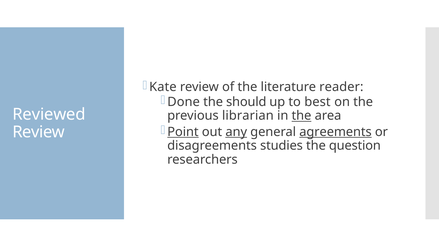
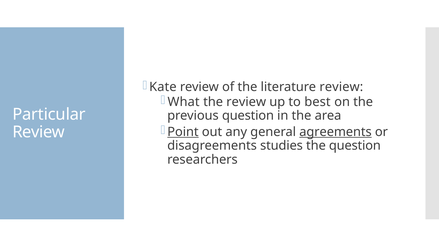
literature reader: reader -> review
Done: Done -> What
the should: should -> review
Reviewed: Reviewed -> Particular
previous librarian: librarian -> question
the at (302, 116) underline: present -> none
any underline: present -> none
